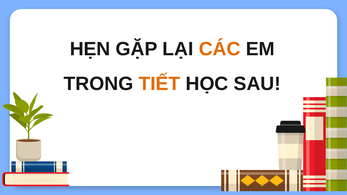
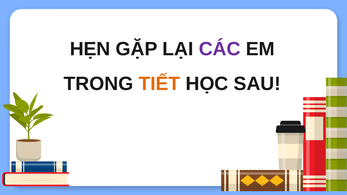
CÁC colour: orange -> purple
